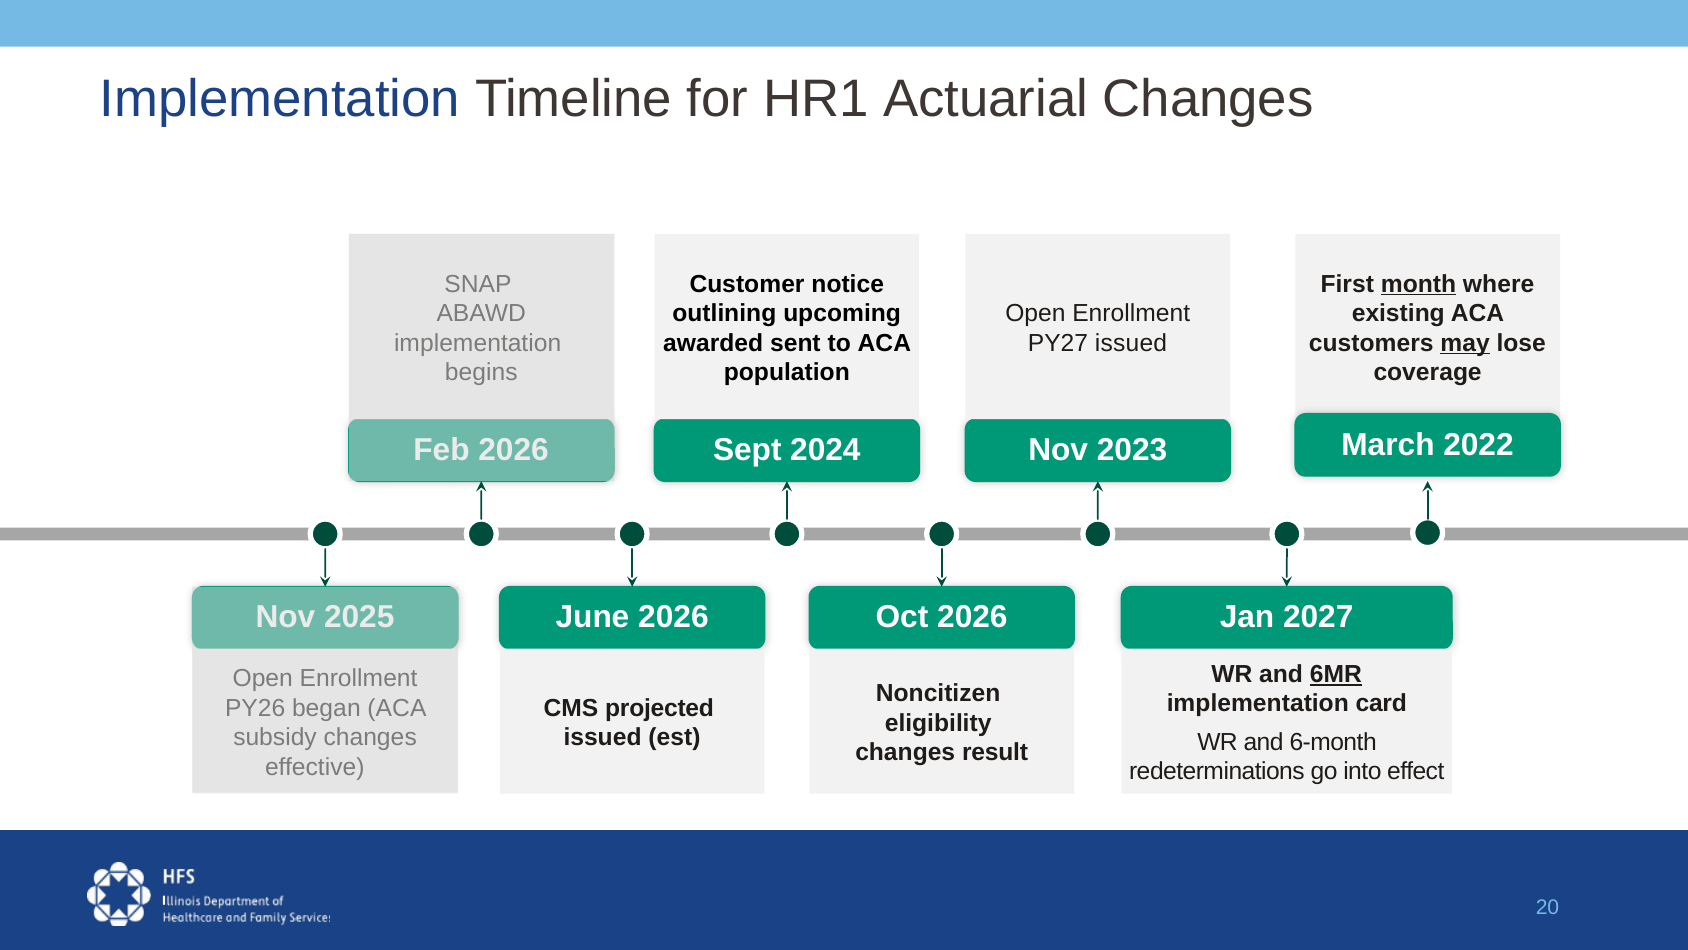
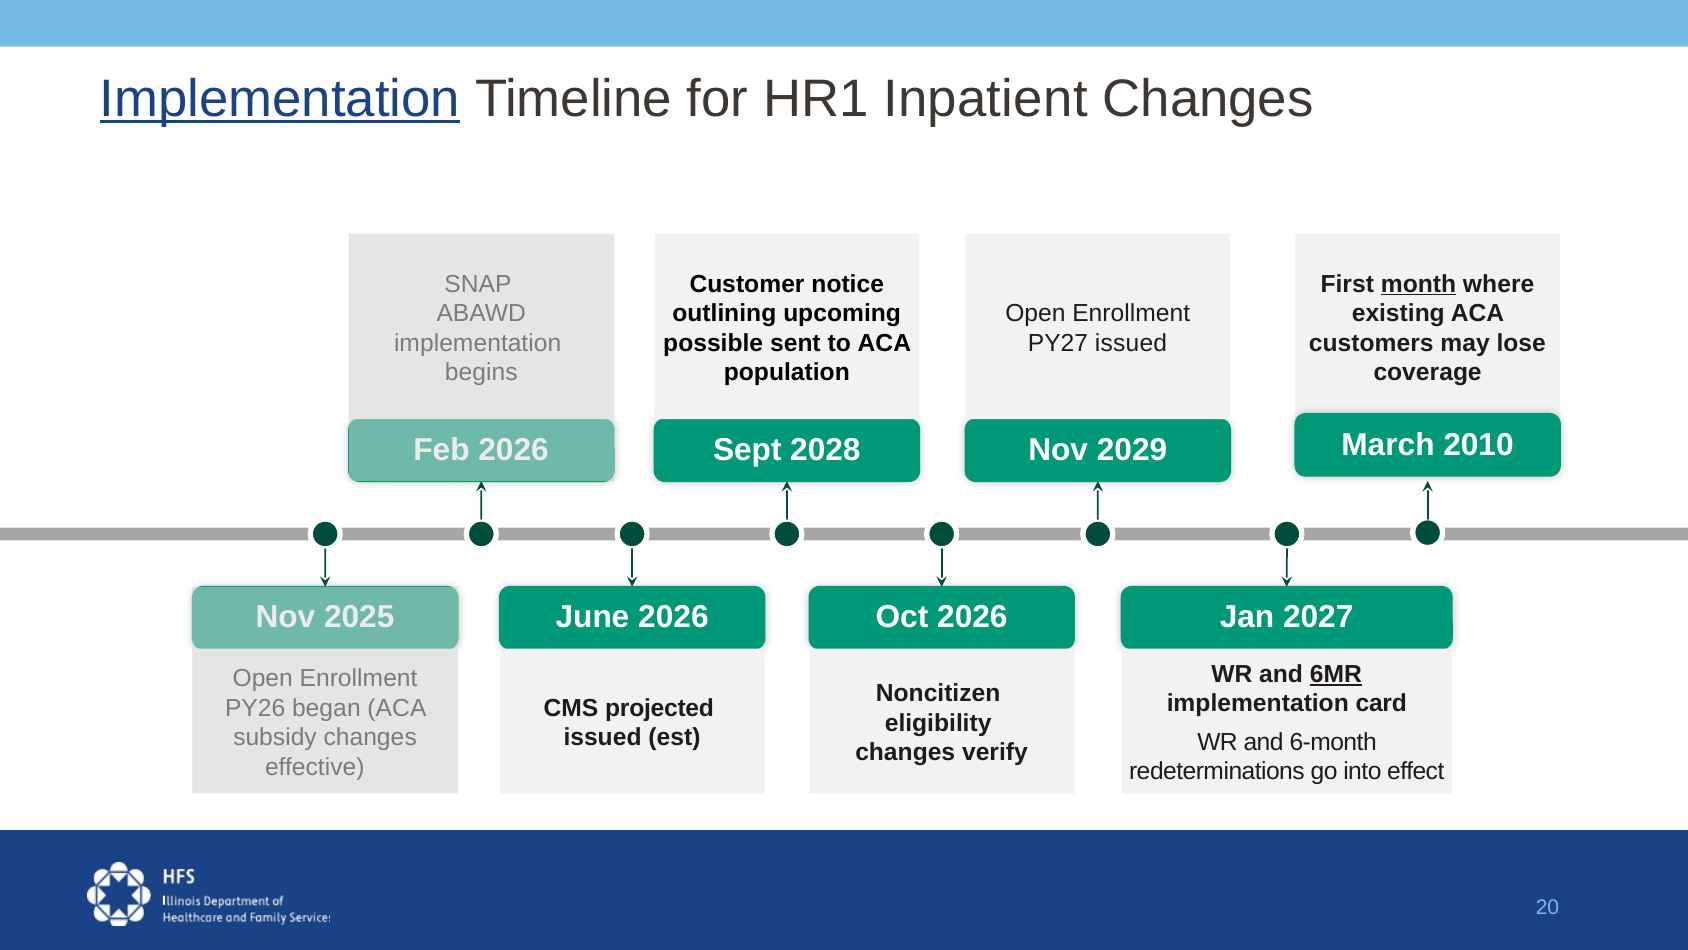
Implementation at (280, 99) underline: none -> present
Actuarial: Actuarial -> Inpatient
awarded: awarded -> possible
may underline: present -> none
2022: 2022 -> 2010
2024: 2024 -> 2028
2023: 2023 -> 2029
result: result -> verify
